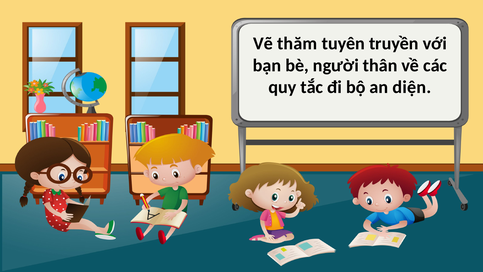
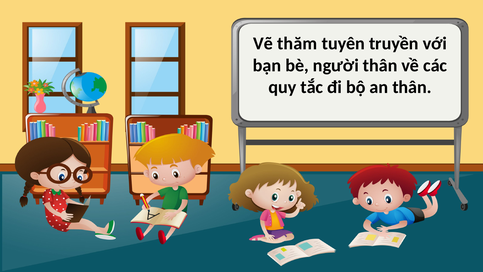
an diện: diện -> thân
